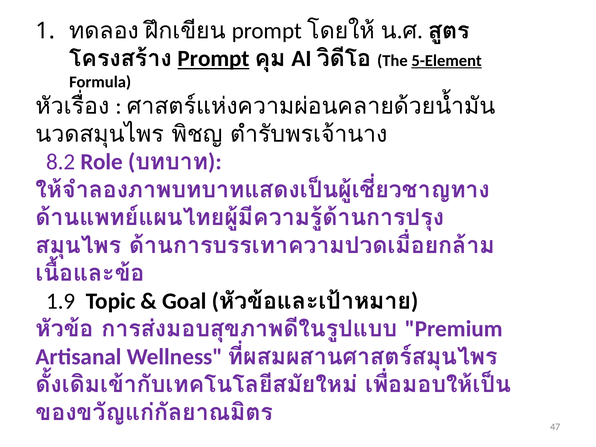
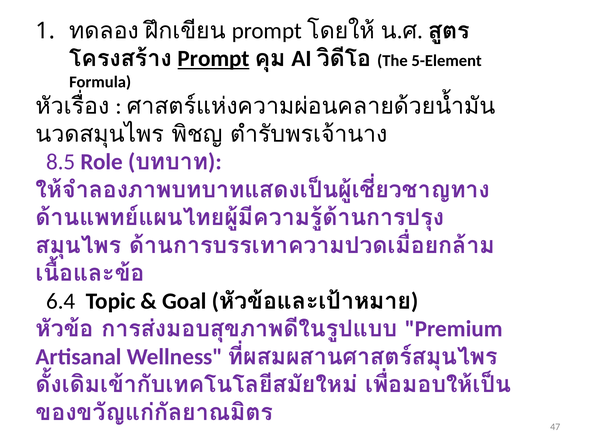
5-Element underline: present -> none
8.2: 8.2 -> 8.5
1.9: 1.9 -> 6.4
